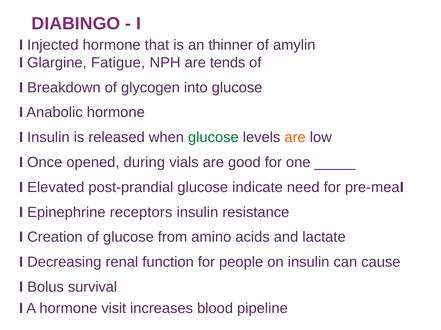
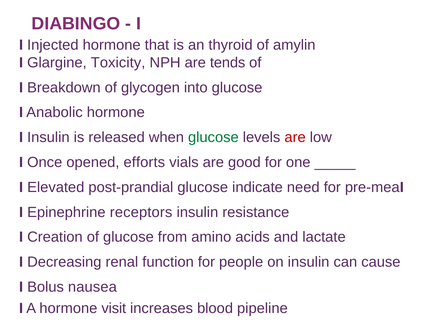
thinner: thinner -> thyroid
Fatigue: Fatigue -> Toxicity
are at (295, 138) colour: orange -> red
during: during -> efforts
survival: survival -> nausea
